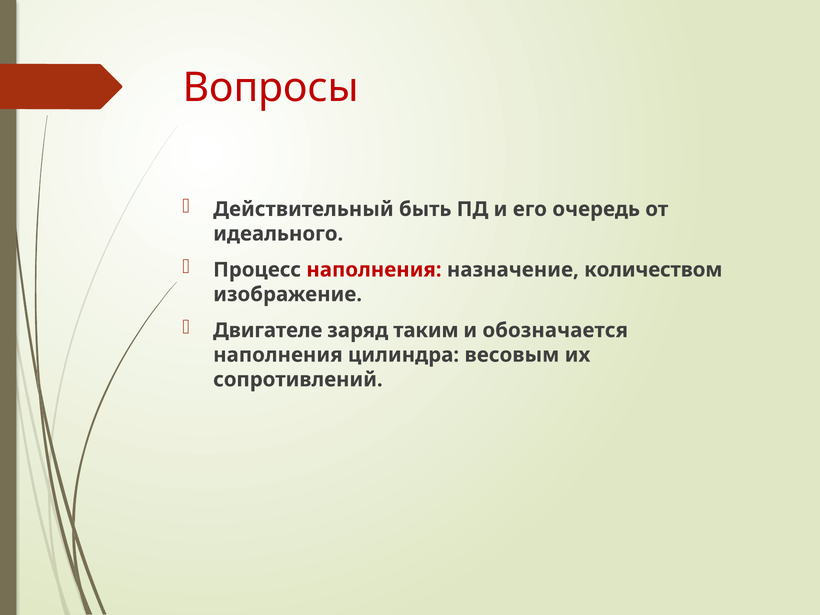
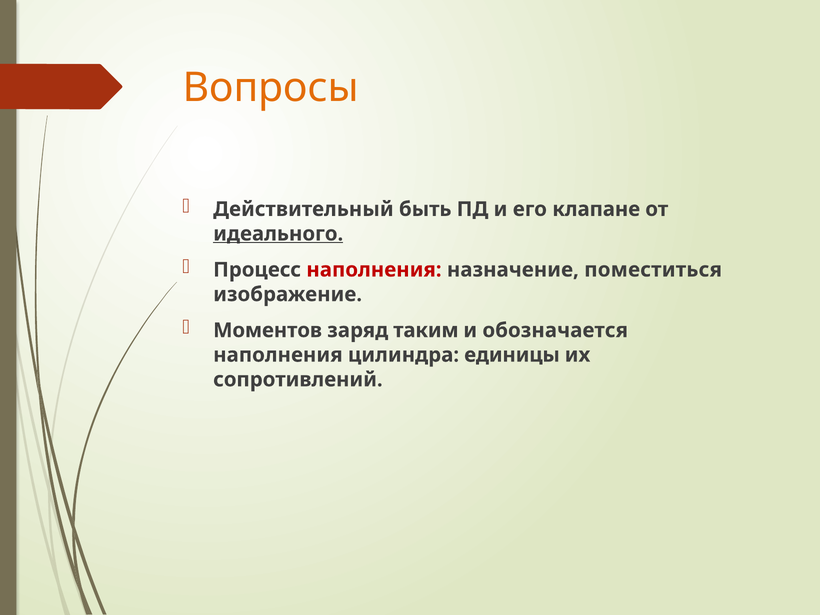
Вопросы colour: red -> orange
очередь: очередь -> клапане
идеального underline: none -> present
количеством: количеством -> поместиться
Двигателе: Двигателе -> Моментов
весовым: весовым -> единицы
